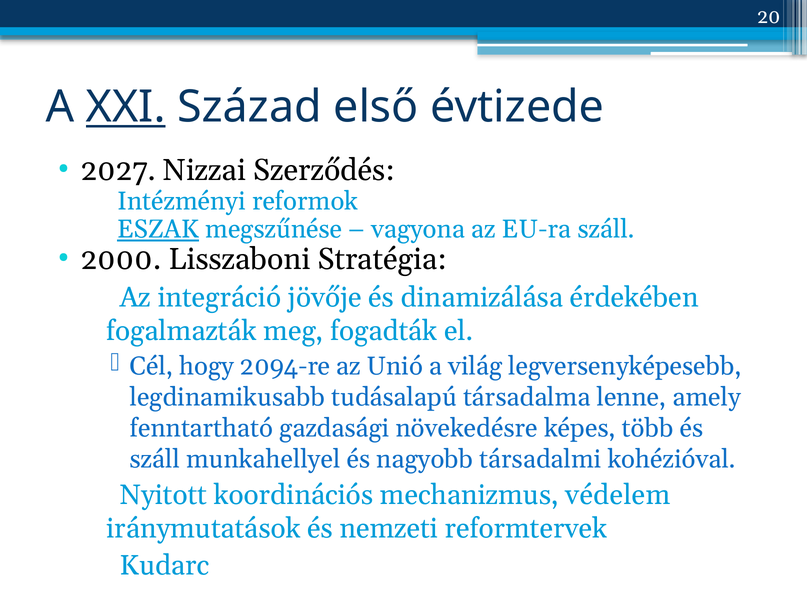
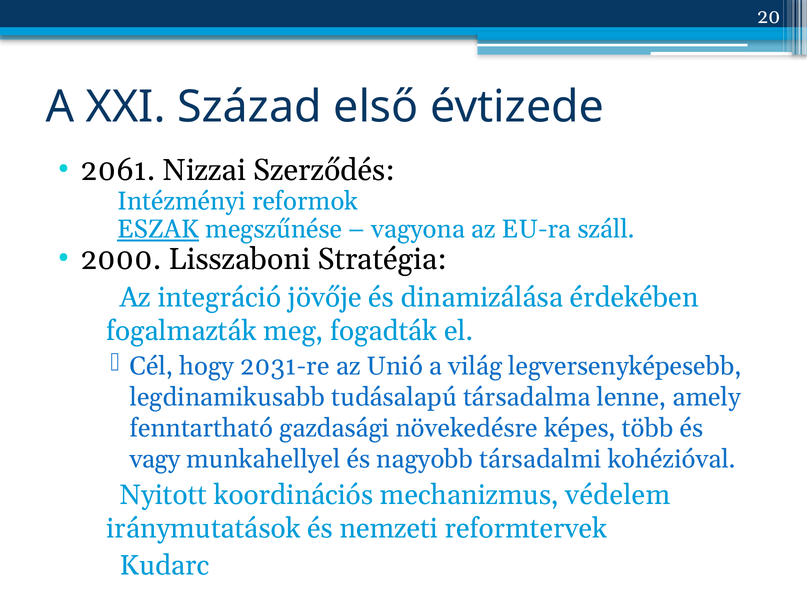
XXI underline: present -> none
2027: 2027 -> 2061
2094-re: 2094-re -> 2031-re
száll at (155, 459): száll -> vagy
